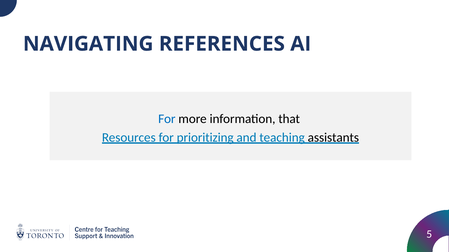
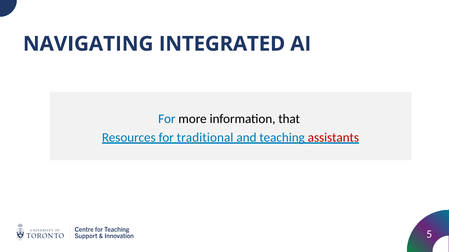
REFERENCES: REFERENCES -> INTEGRATED
prioritizing: prioritizing -> traditional
assistants colour: black -> red
